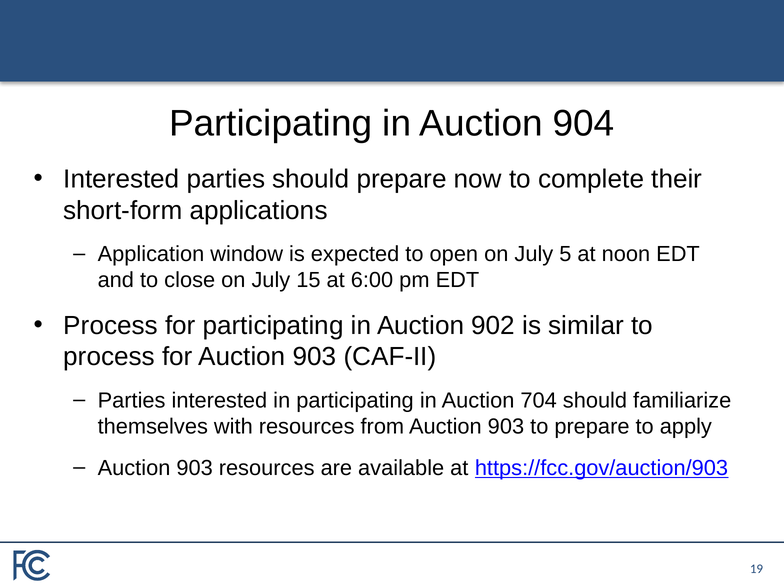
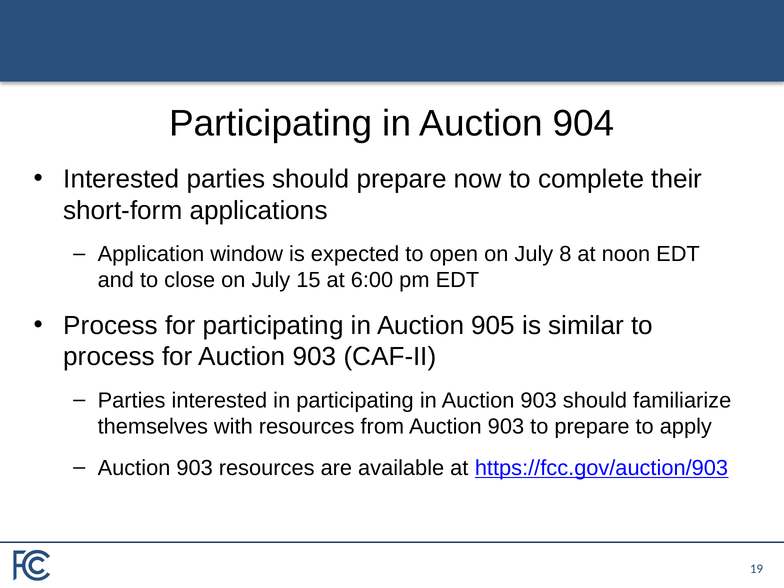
5: 5 -> 8
902: 902 -> 905
in Auction 704: 704 -> 903
